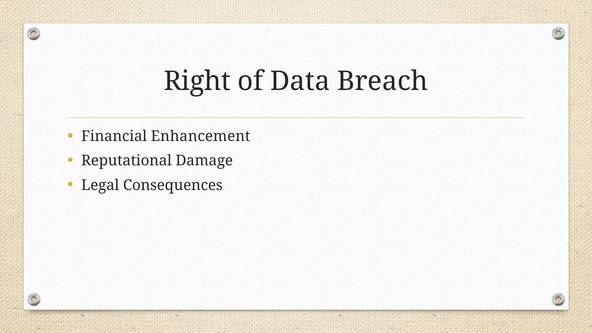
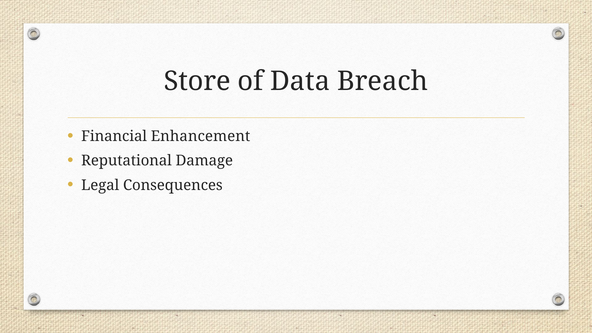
Right: Right -> Store
